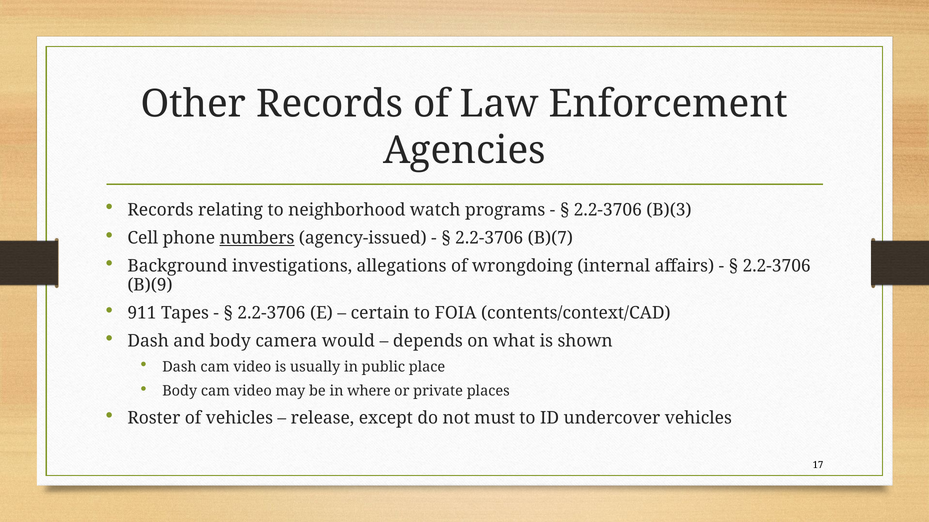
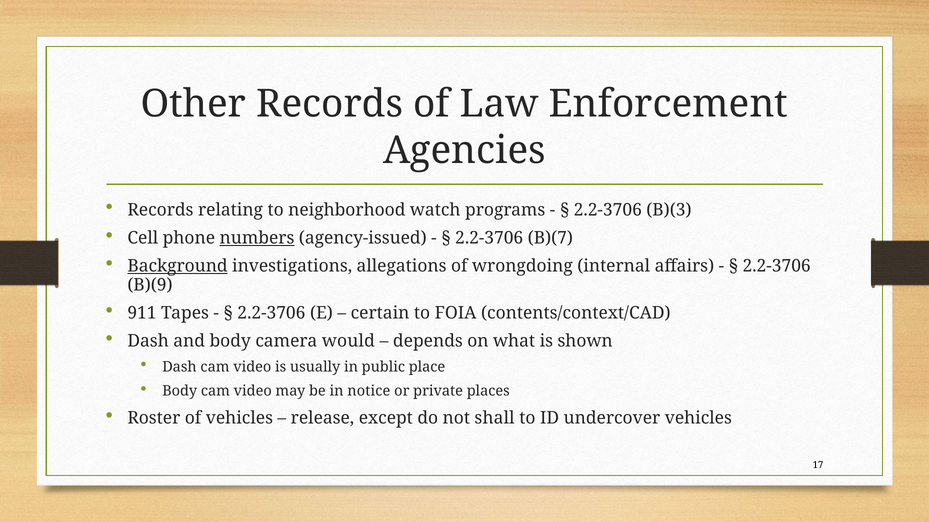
Background underline: none -> present
where: where -> notice
must: must -> shall
